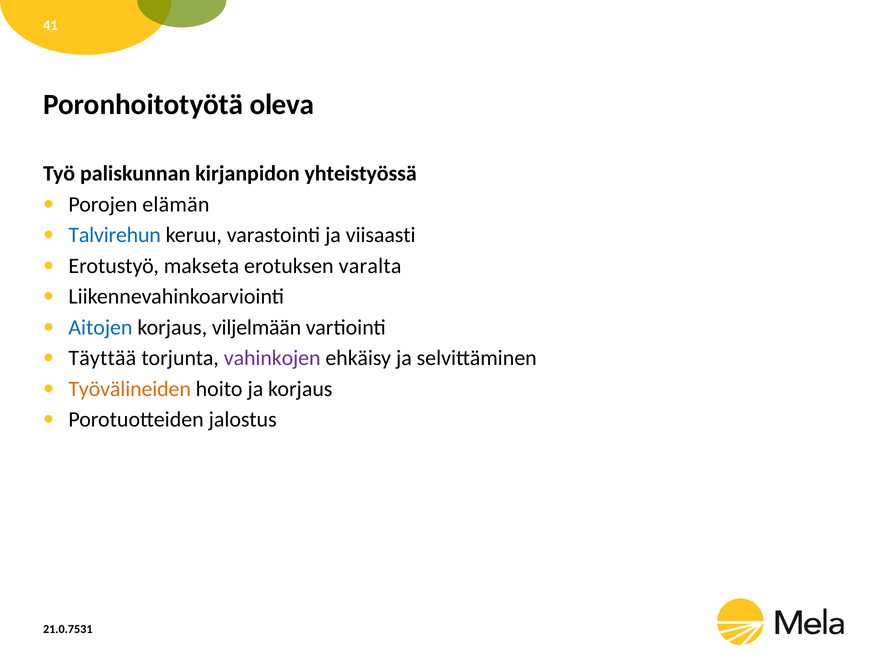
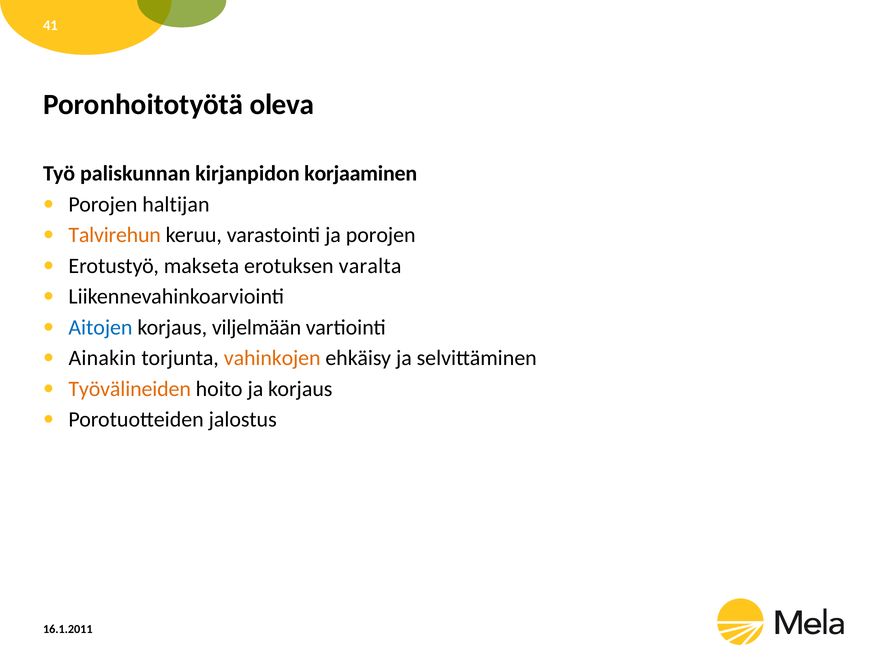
yhteistyössä: yhteistyössä -> korjaaminen
elämän: elämän -> haltijan
Talvirehun colour: blue -> orange
ja viisaasti: viisaasti -> porojen
Täyttää: Täyttää -> Ainakin
vahinkojen colour: purple -> orange
21.0.7531: 21.0.7531 -> 16.1.2011
